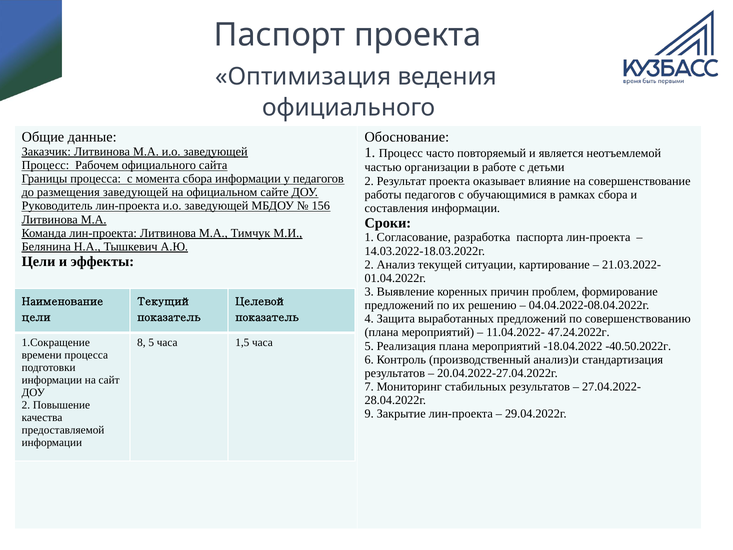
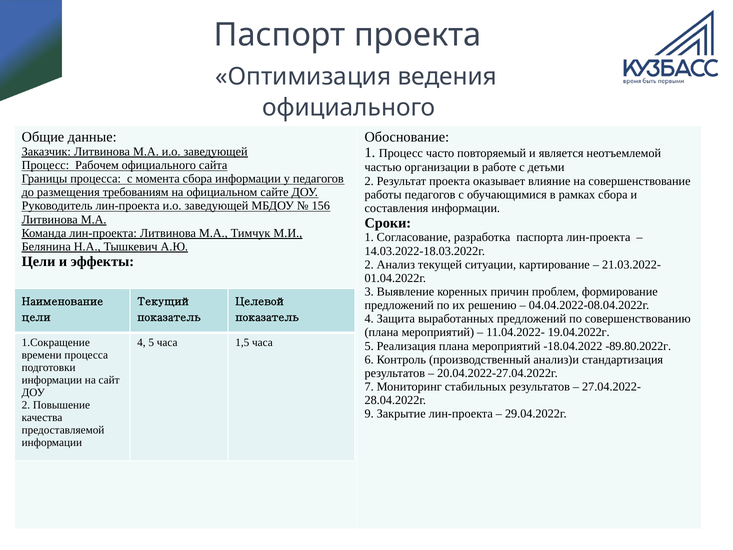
размещения заведующей: заведующей -> требованиям
47.24.2022г: 47.24.2022г -> 19.04.2022г
8 at (141, 343): 8 -> 4
-40.50.2022г: -40.50.2022г -> -89.80.2022г
